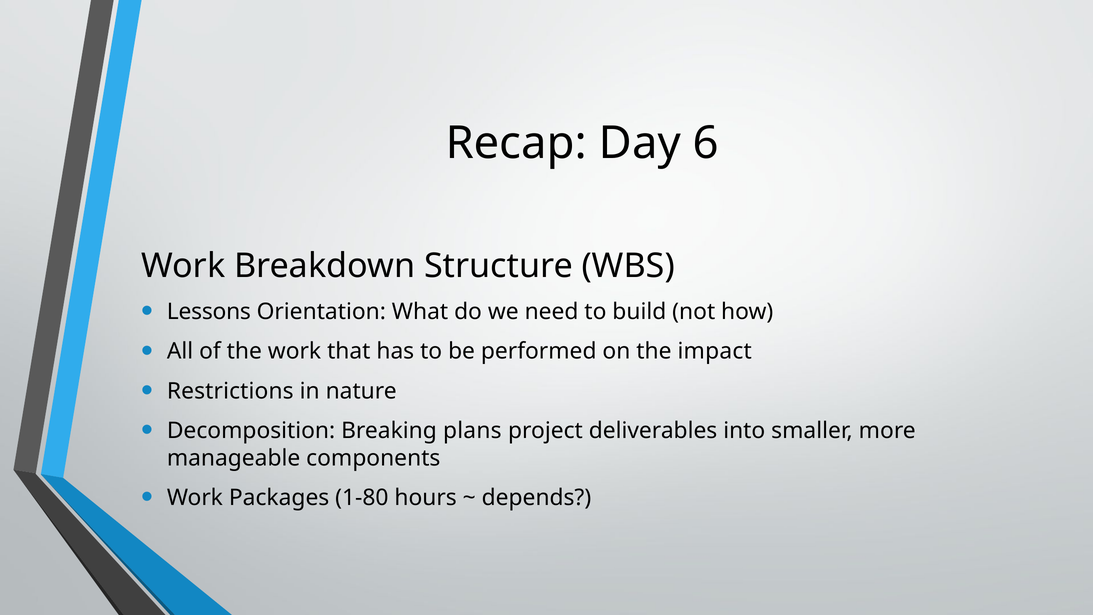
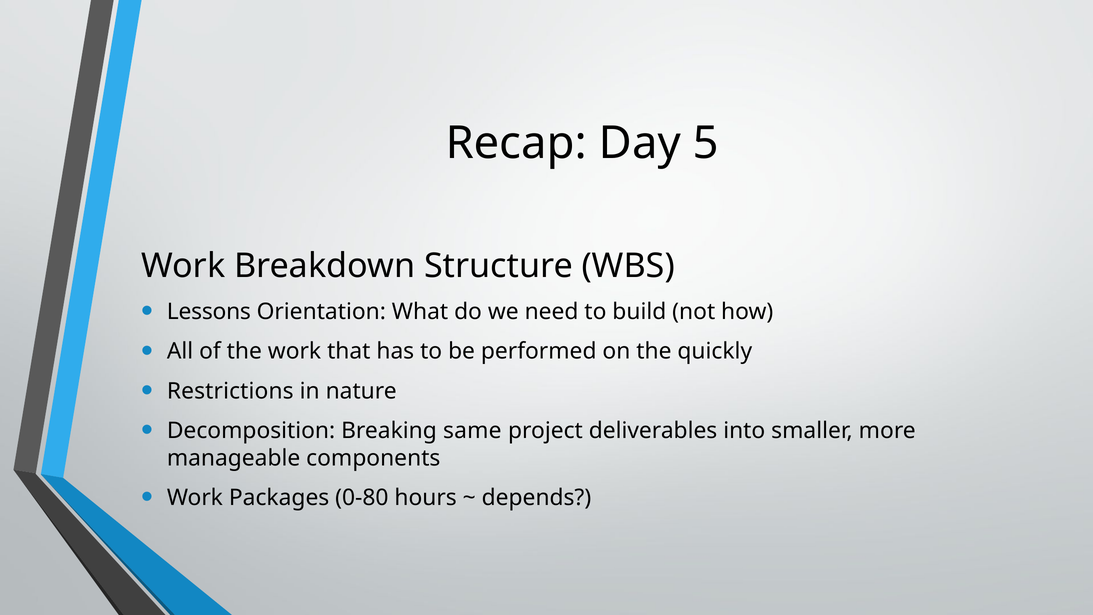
6: 6 -> 5
impact: impact -> quickly
plans: plans -> same
1-80: 1-80 -> 0-80
